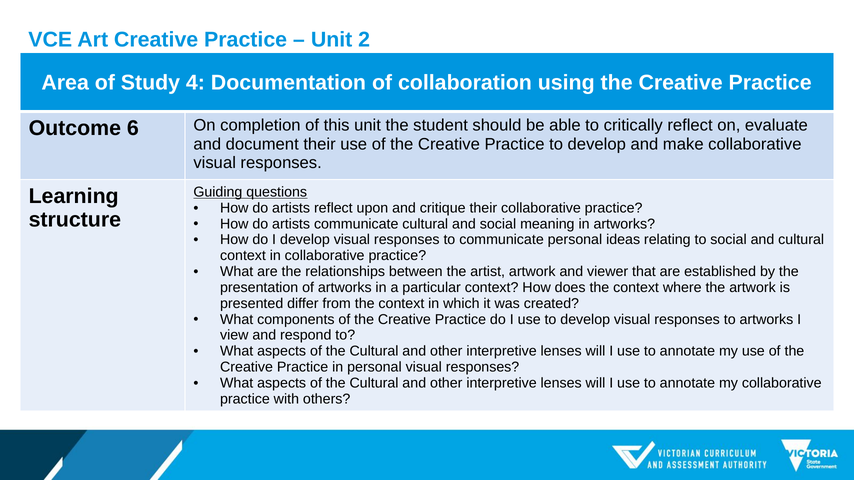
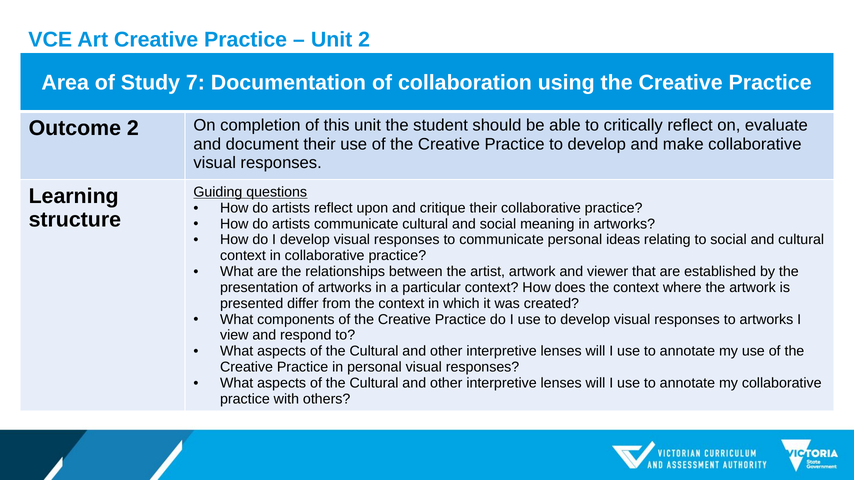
4: 4 -> 7
Outcome 6: 6 -> 2
